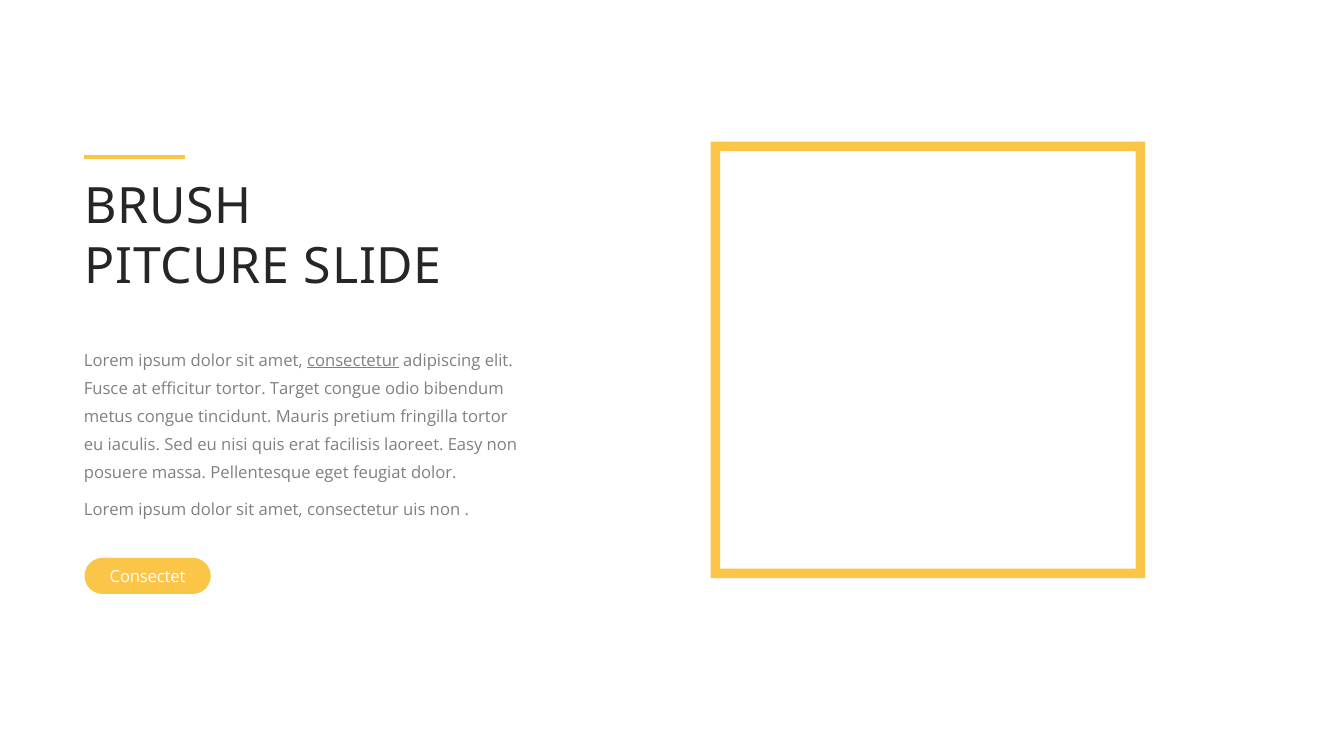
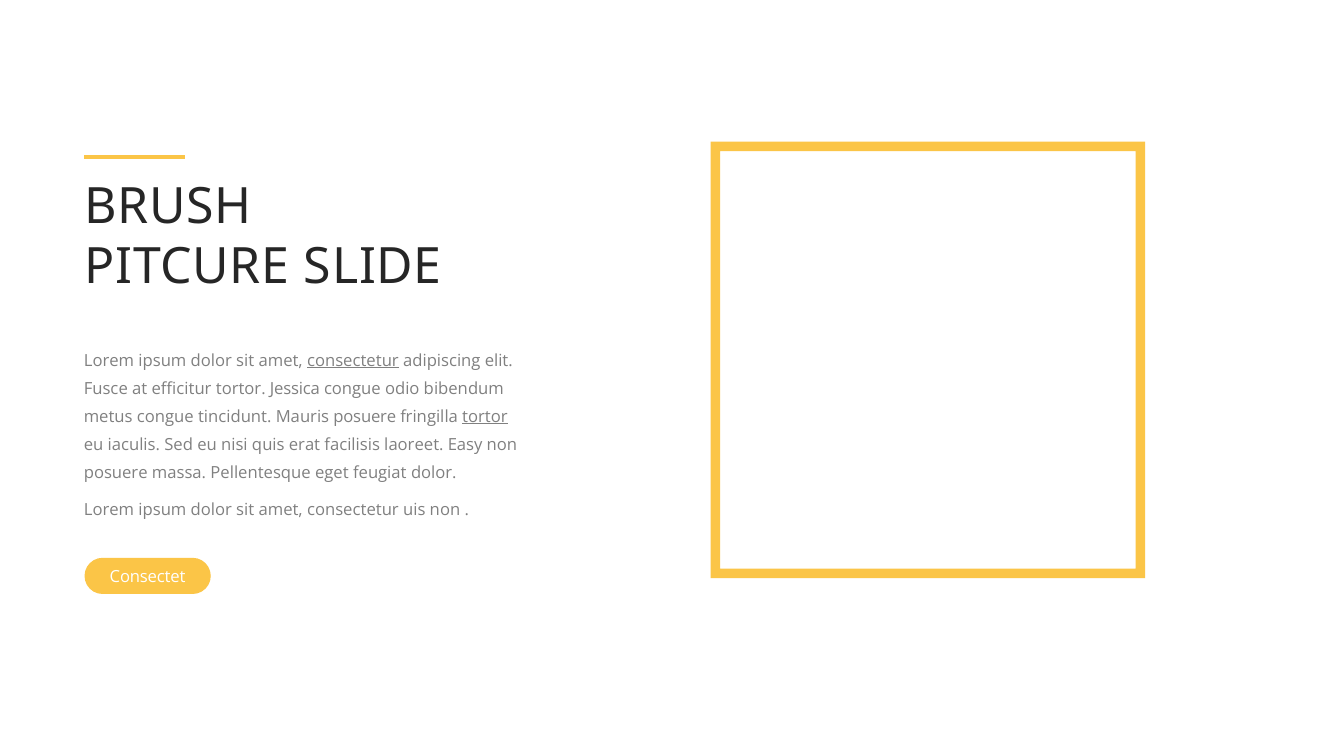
Target: Target -> Jessica
Mauris pretium: pretium -> posuere
tortor at (485, 416) underline: none -> present
